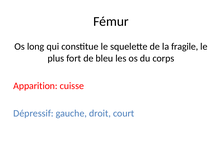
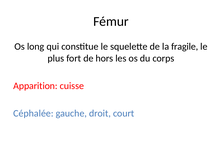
bleu: bleu -> hors
Dépressif: Dépressif -> Céphalée
